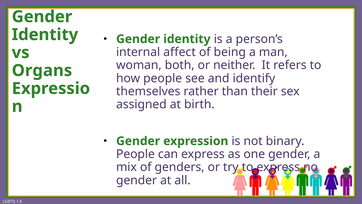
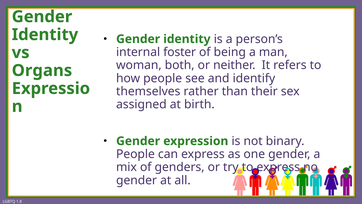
affect: affect -> foster
